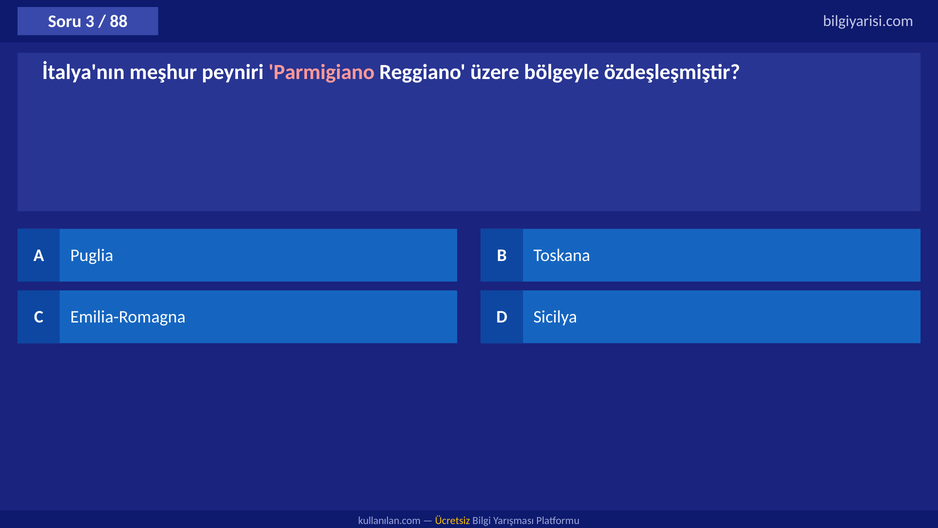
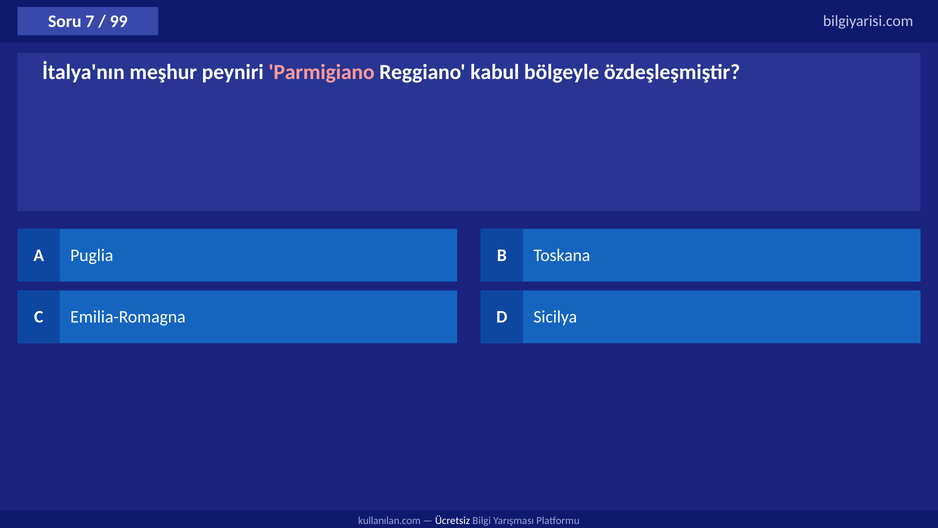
3: 3 -> 7
88: 88 -> 99
üzere: üzere -> kabul
Ücretsiz colour: yellow -> white
